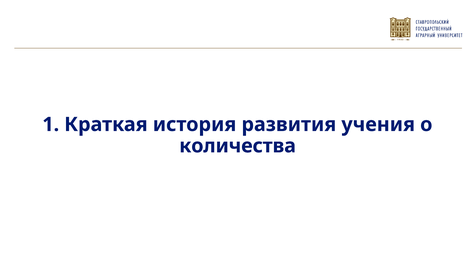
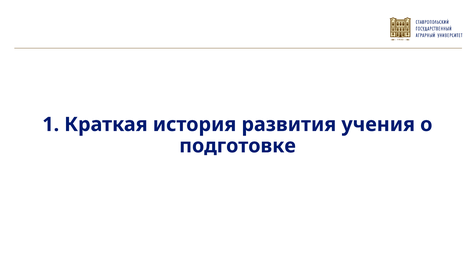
количества: количества -> подготовке
